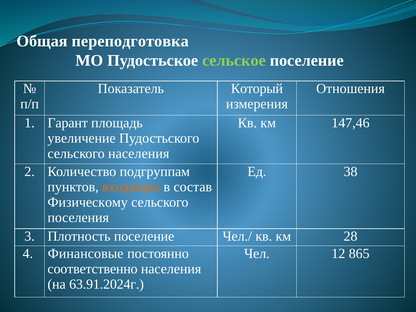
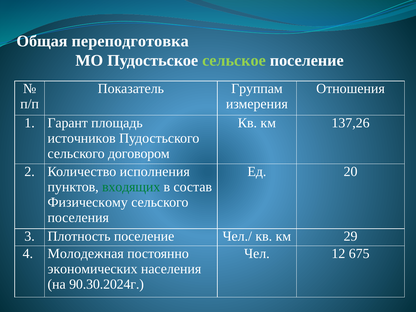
Который: Который -> Группам
147,46: 147,46 -> 137,26
увеличение: увеличение -> источников
сельского населения: населения -> договором
подгруппам: подгруппам -> исполнения
38: 38 -> 20
входящих colour: orange -> green
28: 28 -> 29
Финансовые: Финансовые -> Молодежная
865: 865 -> 675
соответственно: соответственно -> экономических
63.91.2024г: 63.91.2024г -> 90.30.2024г
